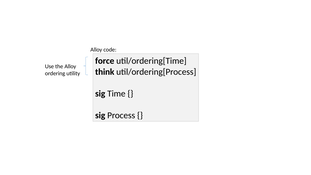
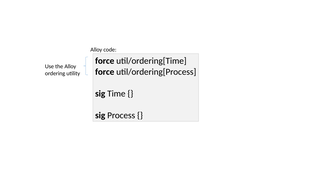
think at (105, 72): think -> force
